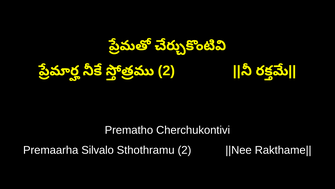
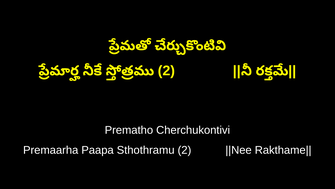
Silvalo: Silvalo -> Paapa
